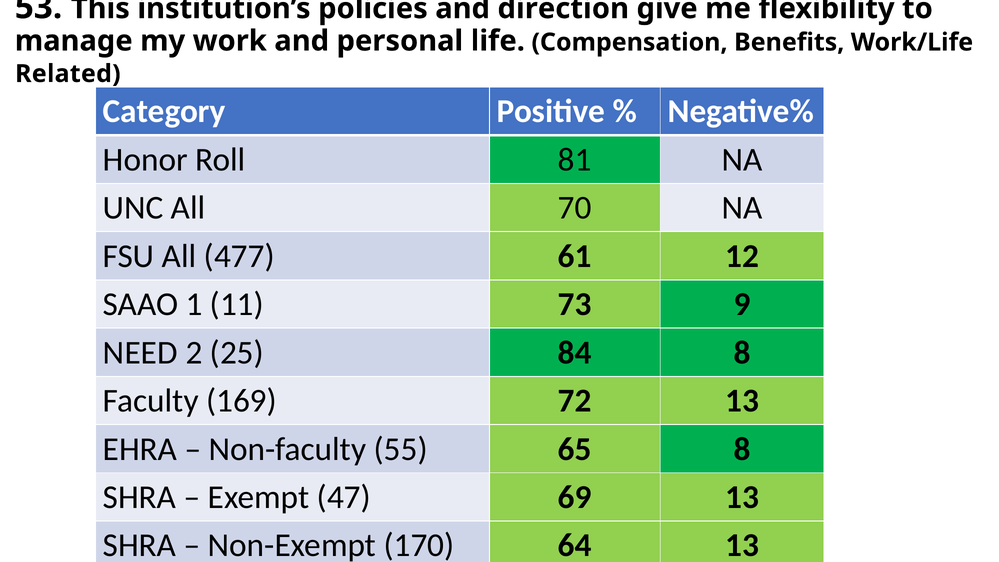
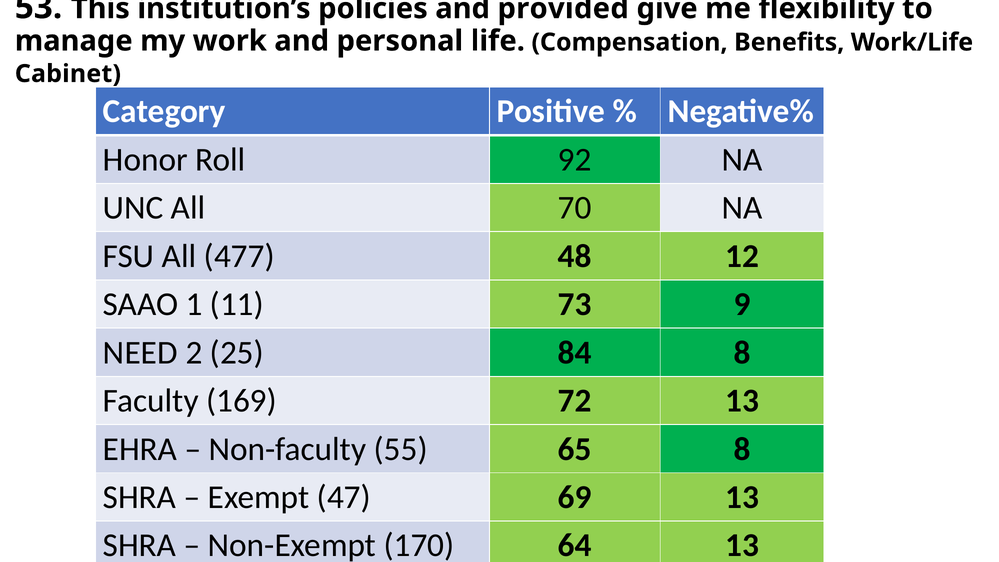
direction: direction -> provided
Related: Related -> Cabinet
81: 81 -> 92
61: 61 -> 48
